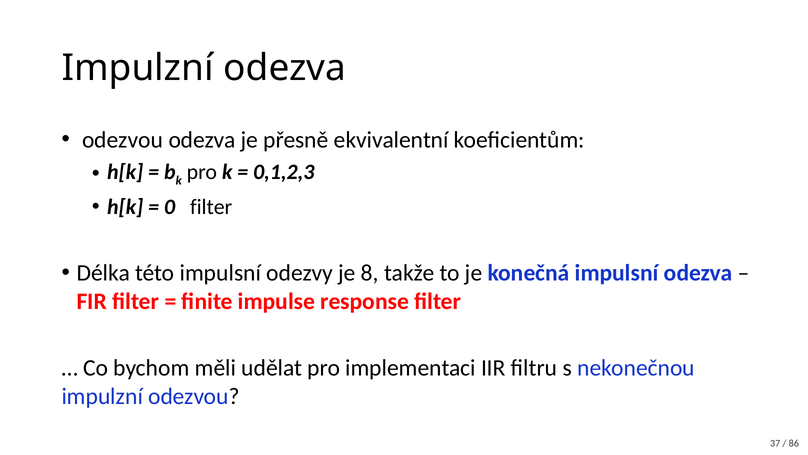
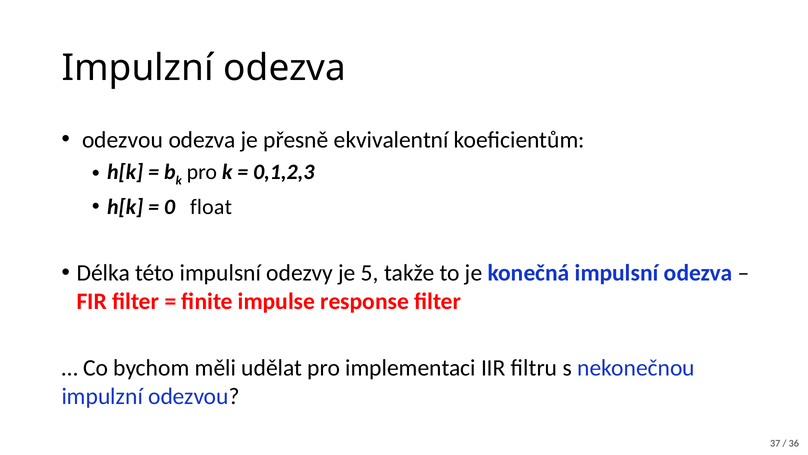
0 filter: filter -> float
8: 8 -> 5
86: 86 -> 36
